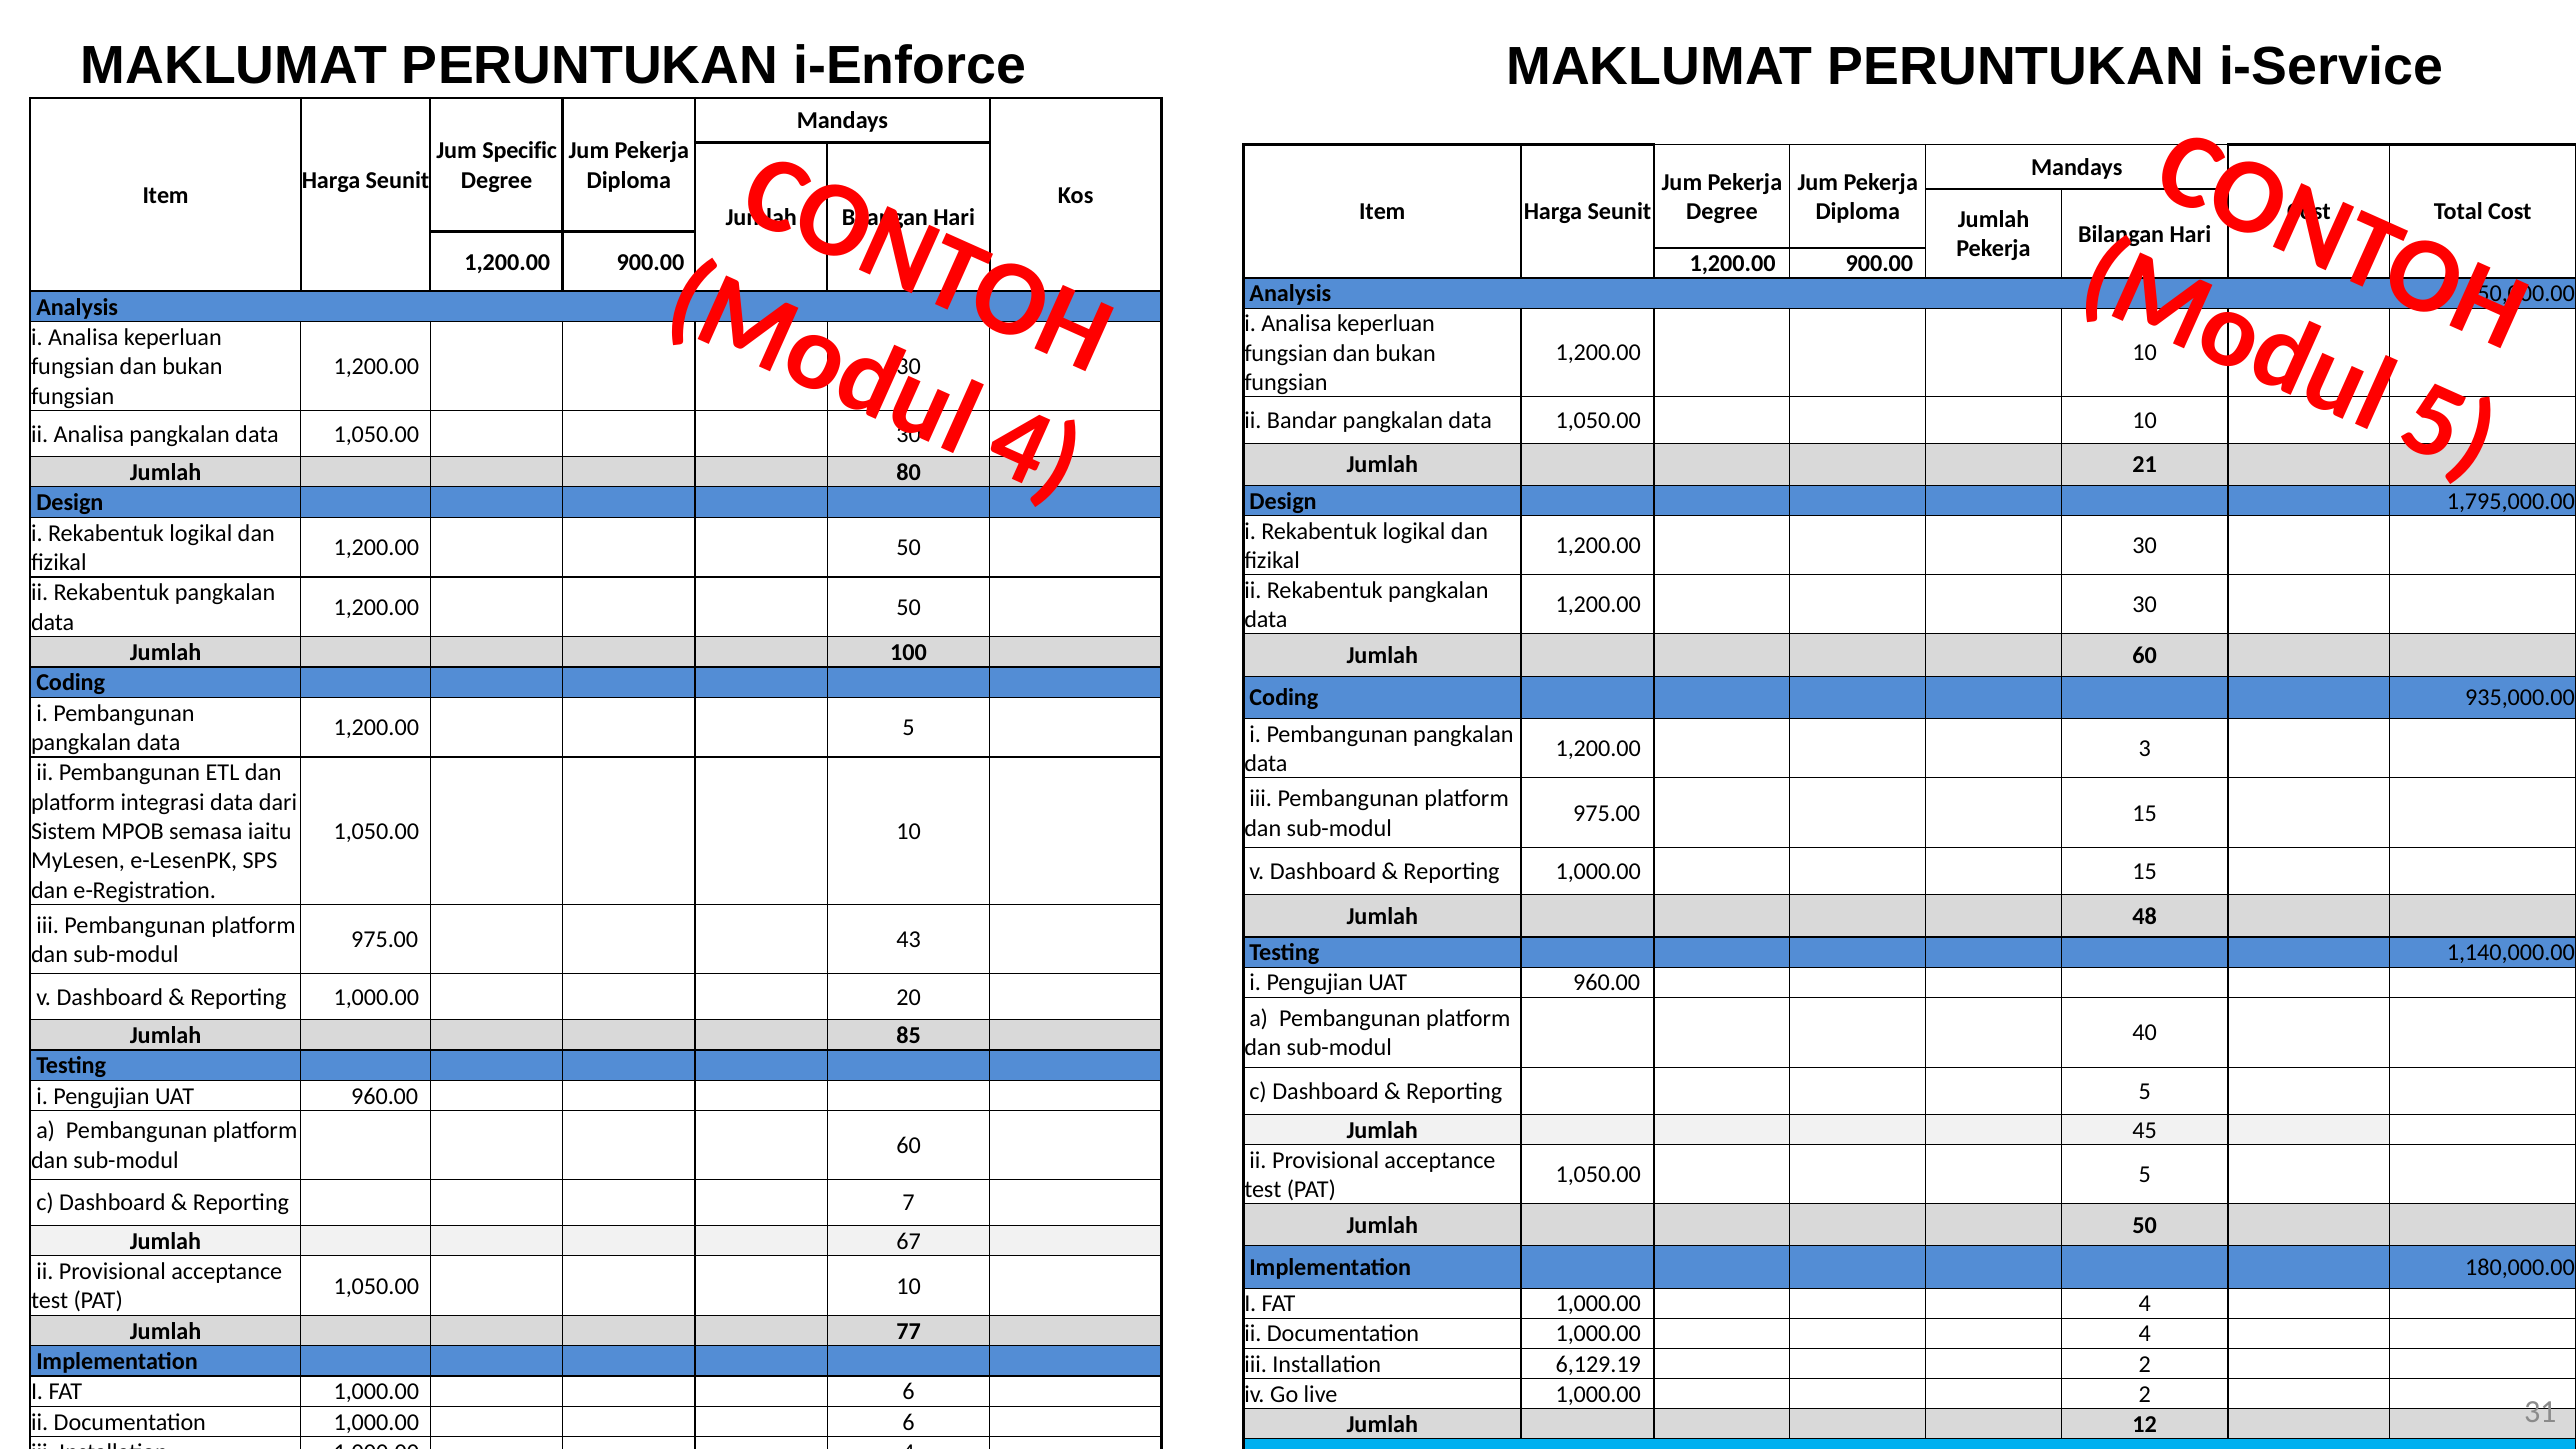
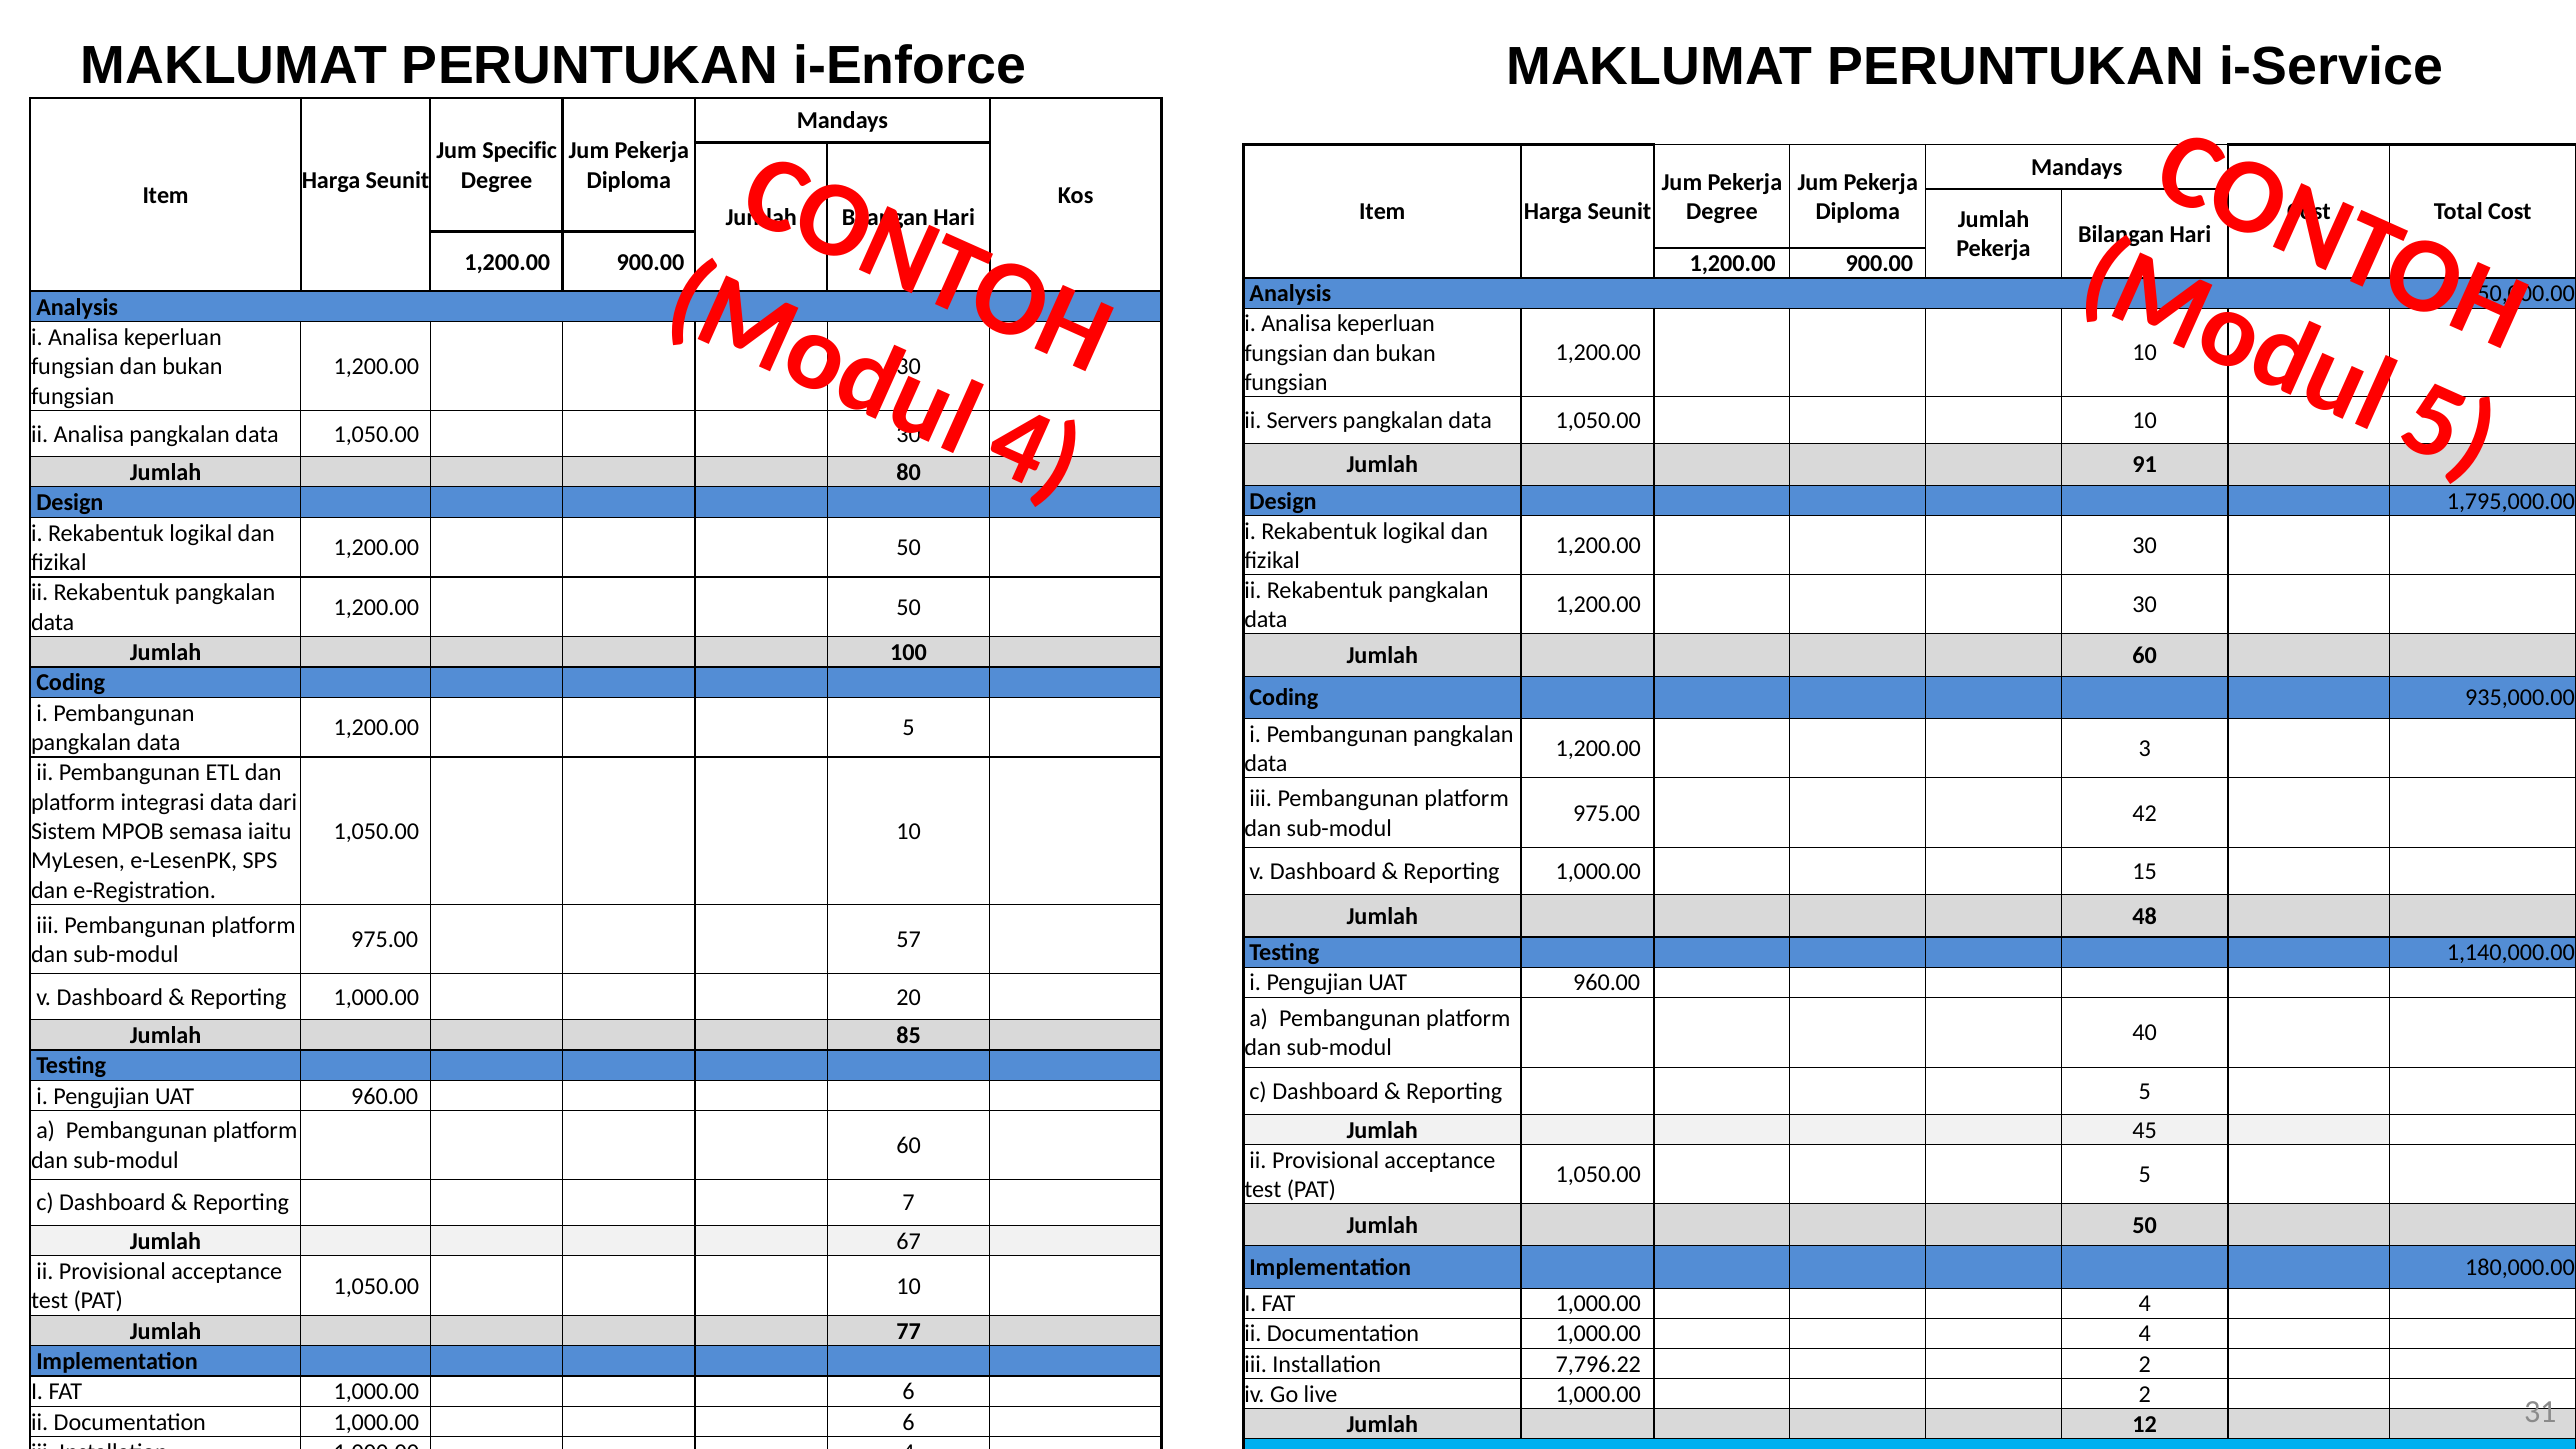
Bandar: Bandar -> Servers
21: 21 -> 91
975.00 15: 15 -> 42
43: 43 -> 57
6,129.19: 6,129.19 -> 7,796.22
